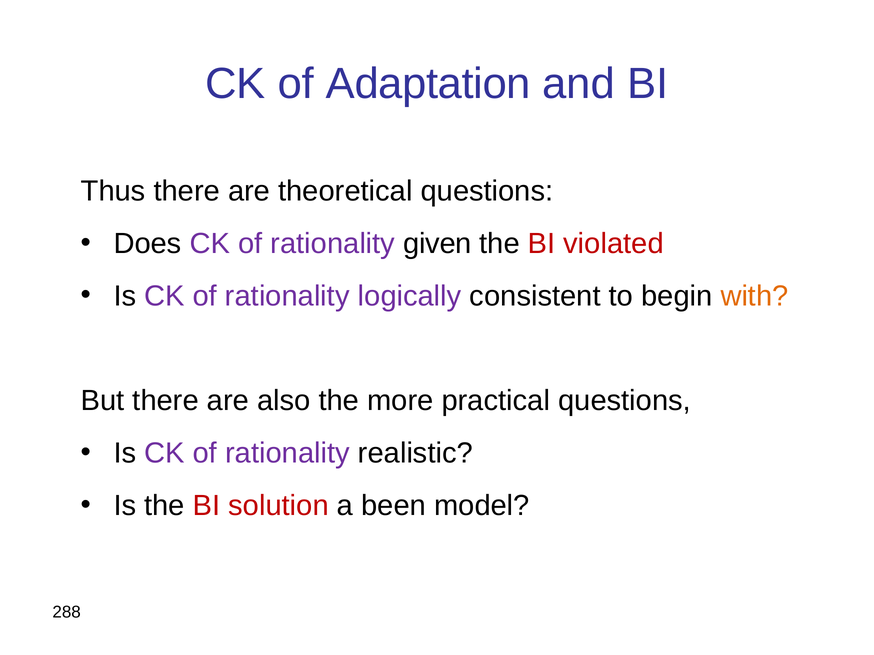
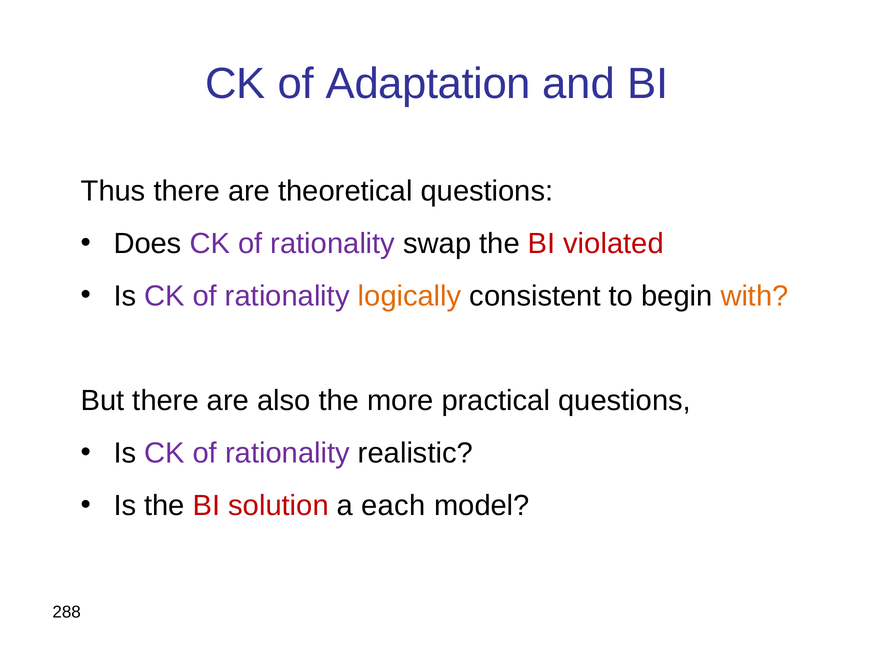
given: given -> swap
logically colour: purple -> orange
been: been -> each
